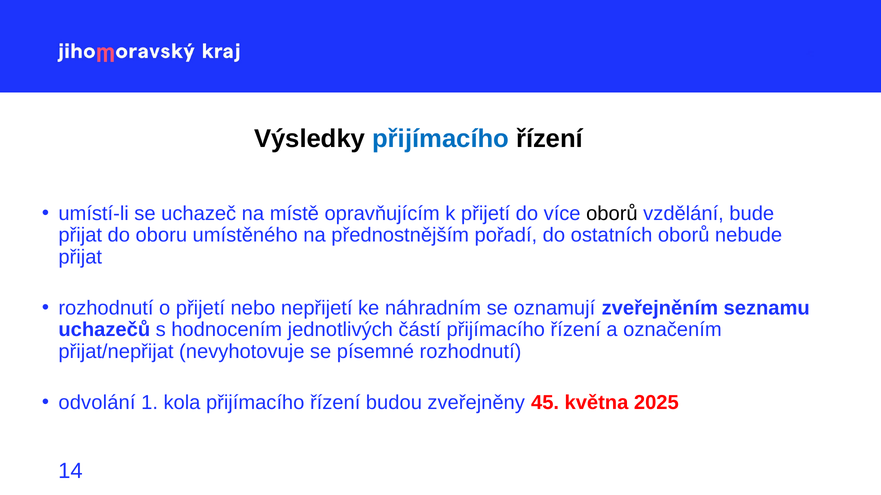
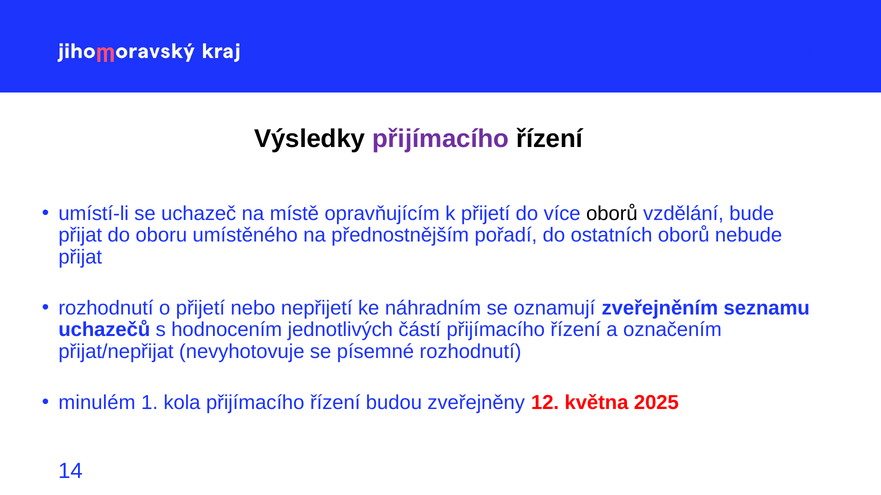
přijímacího at (441, 139) colour: blue -> purple
odvolání: odvolání -> minulém
45: 45 -> 12
